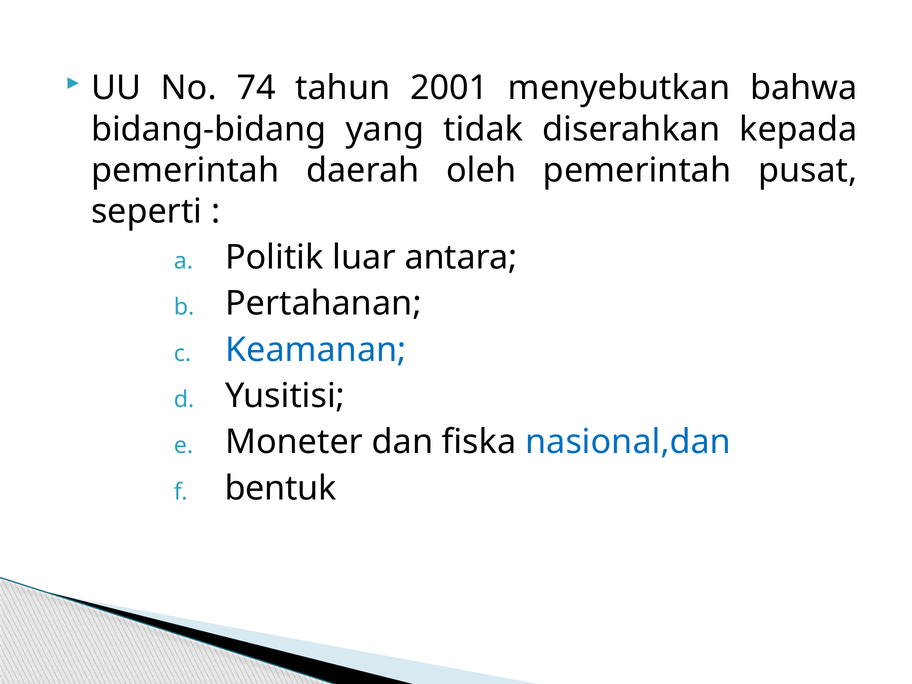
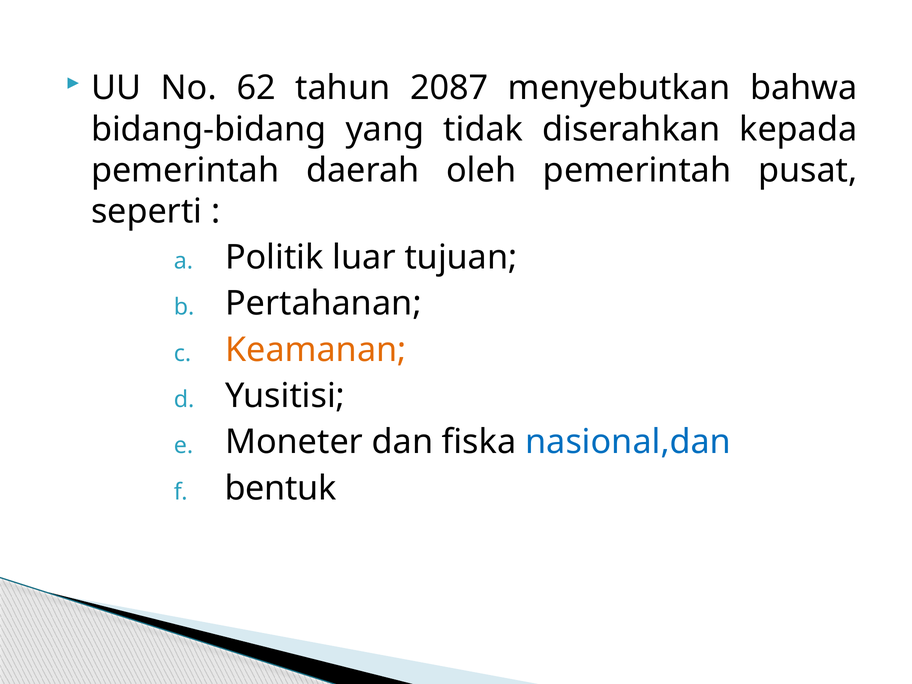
74: 74 -> 62
2001: 2001 -> 2087
antara: antara -> tujuan
Keamanan colour: blue -> orange
